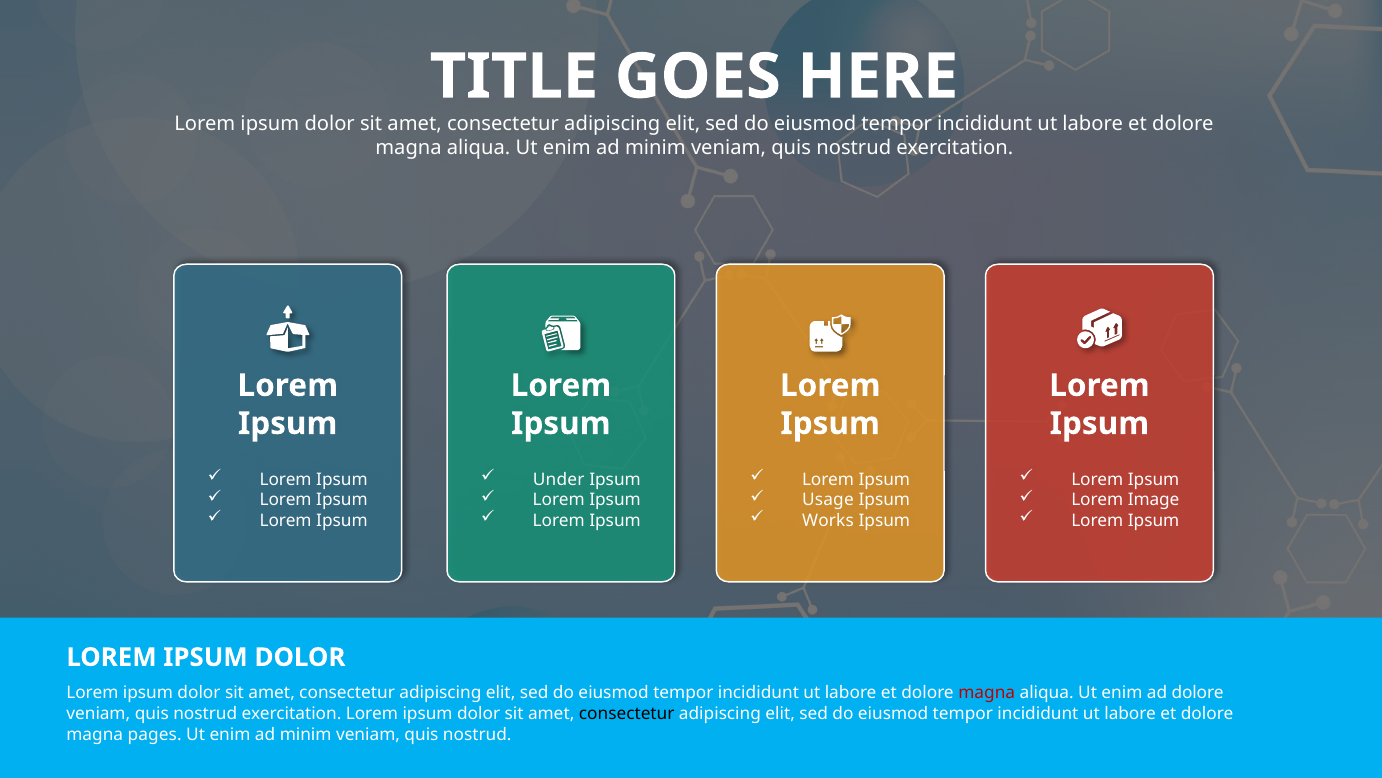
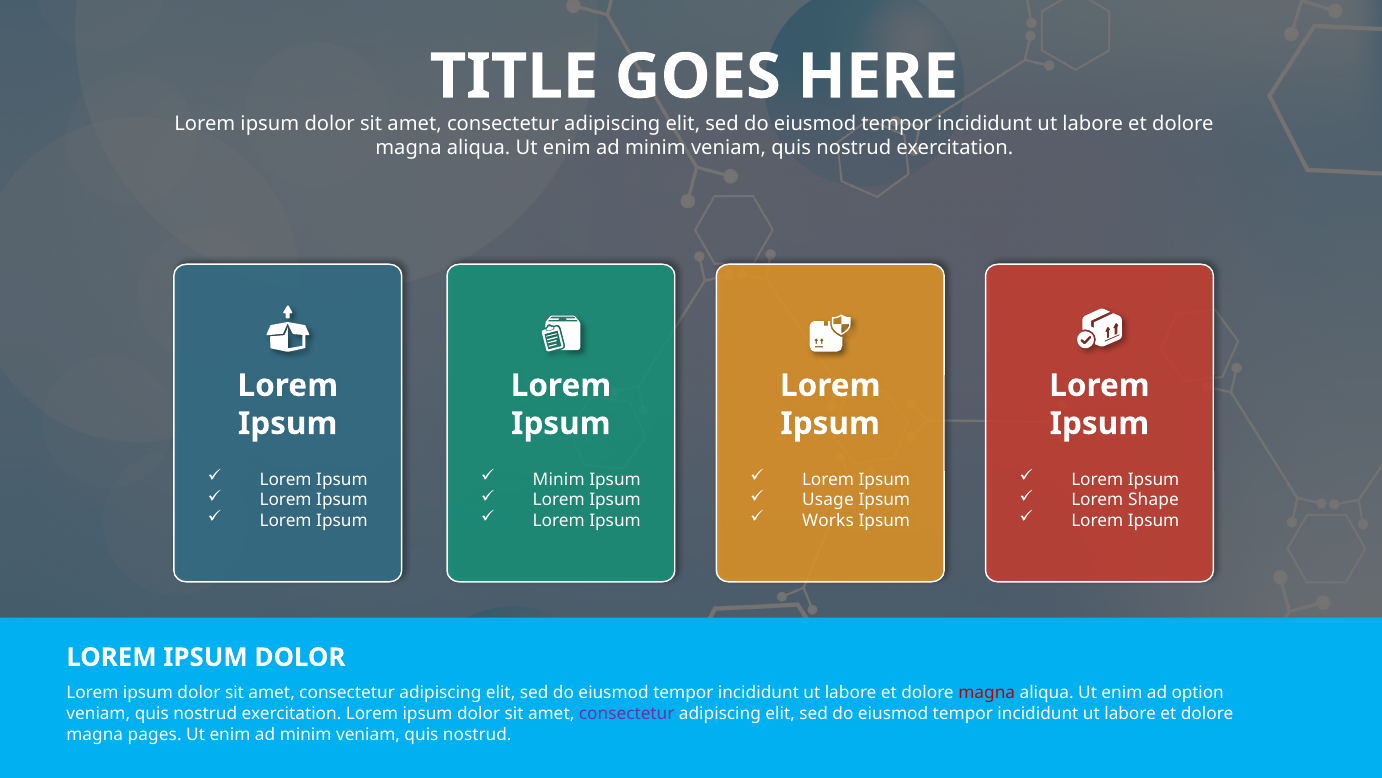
Under at (559, 479): Under -> Minim
Image: Image -> Shape
ad dolore: dolore -> option
consectetur at (627, 713) colour: black -> purple
